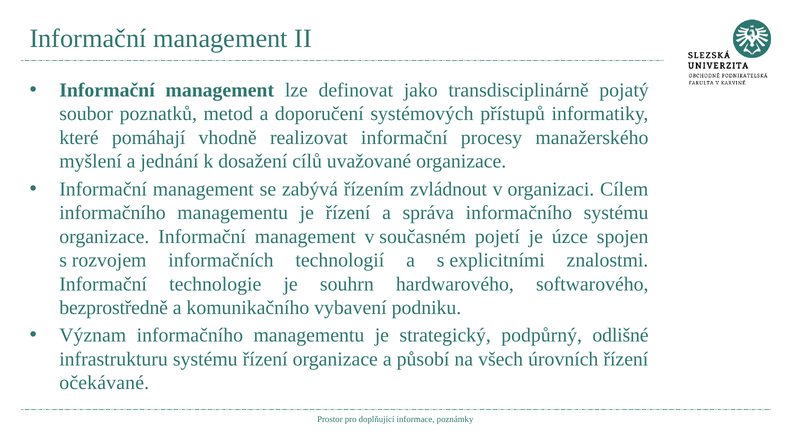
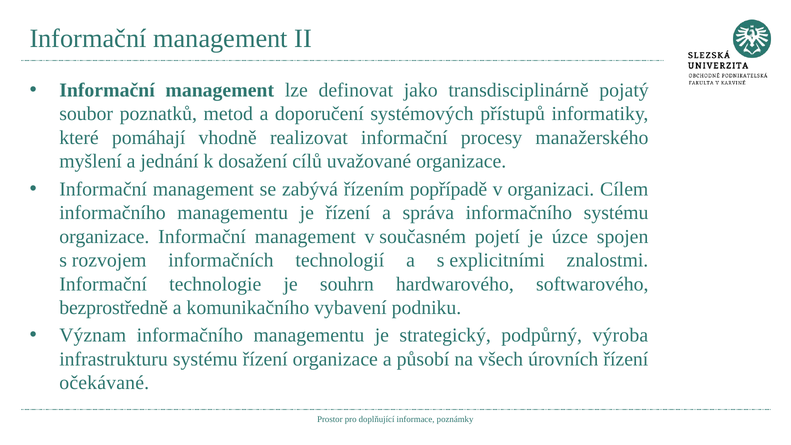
zvládnout: zvládnout -> popřípadě
odlišné: odlišné -> výroba
